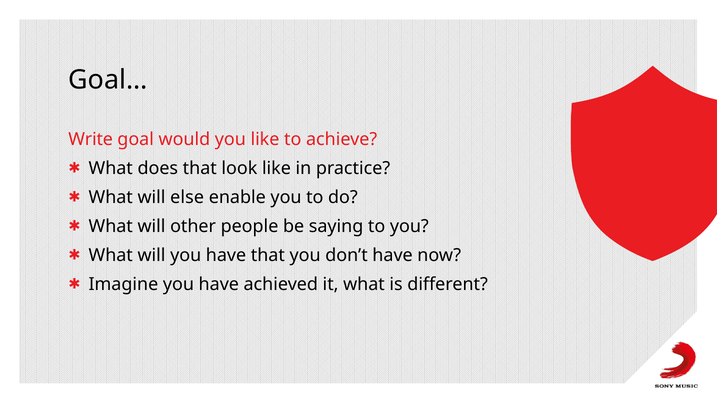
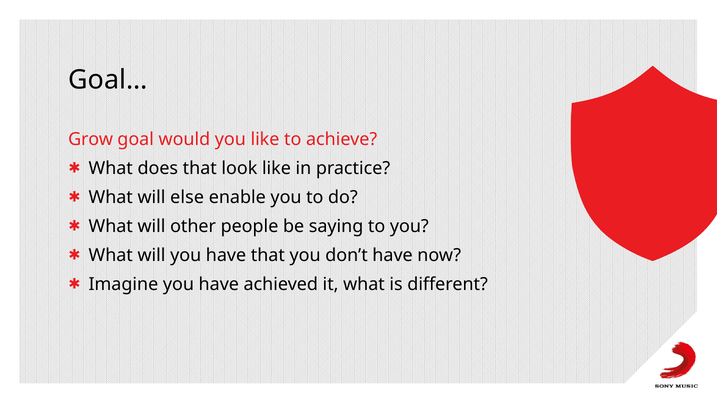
Write: Write -> Grow
